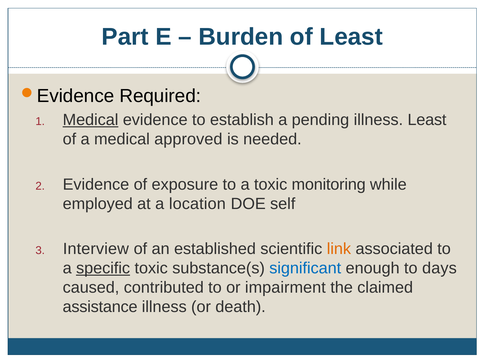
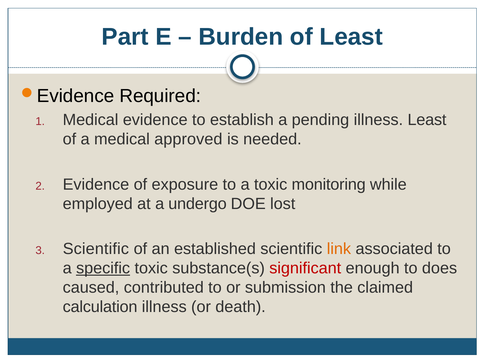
Medical at (91, 120) underline: present -> none
location: location -> undergo
self: self -> lost
Interview at (96, 249): Interview -> Scientific
significant colour: blue -> red
days: days -> does
impairment: impairment -> submission
assistance: assistance -> calculation
